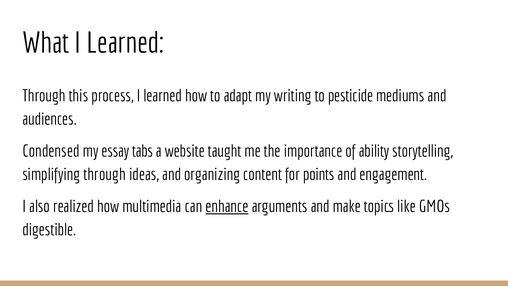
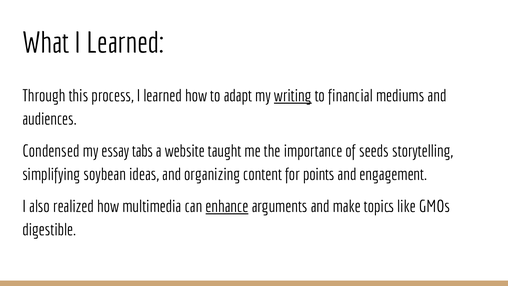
writing underline: none -> present
pesticide: pesticide -> financial
ability: ability -> seeds
simplifying through: through -> soybean
